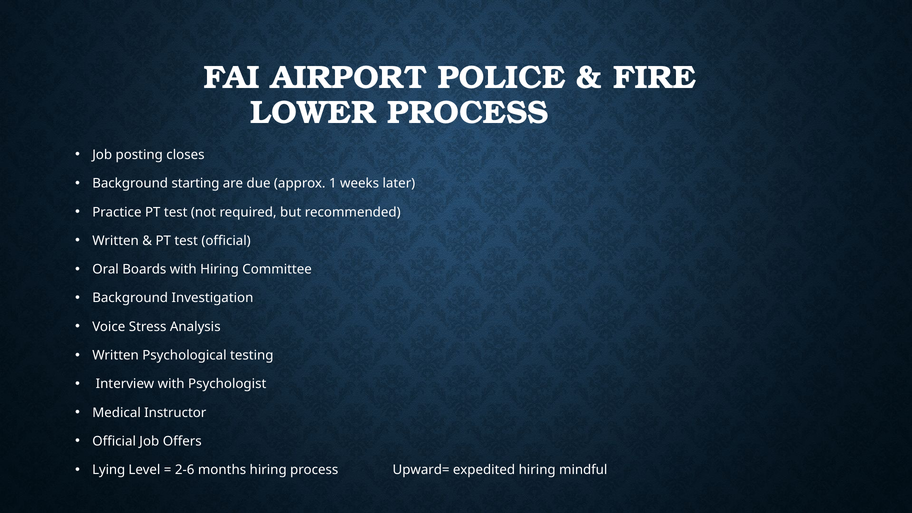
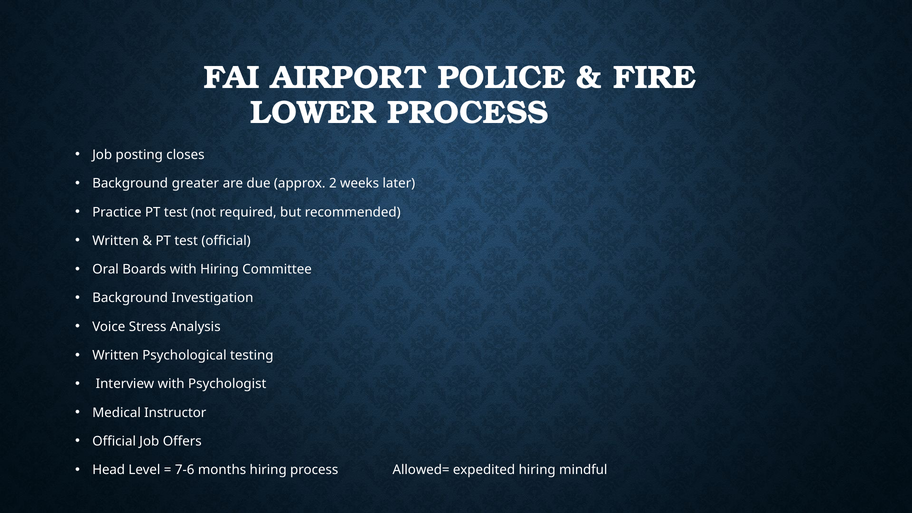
starting: starting -> greater
1: 1 -> 2
Lying: Lying -> Head
2-6: 2-6 -> 7-6
Upward=: Upward= -> Allowed=
